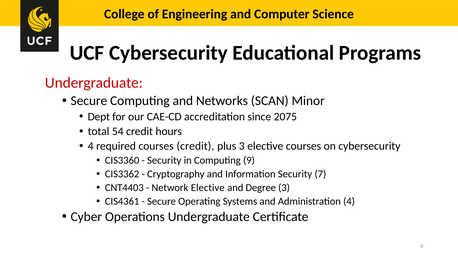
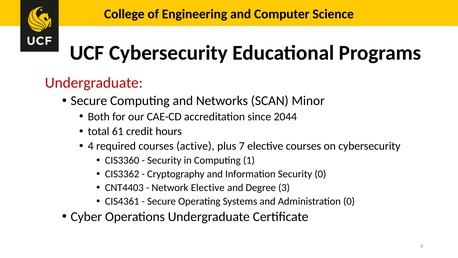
Dept: Dept -> Both
2075: 2075 -> 2044
54: 54 -> 61
courses credit: credit -> active
plus 3: 3 -> 7
9: 9 -> 1
Security 7: 7 -> 0
Administration 4: 4 -> 0
